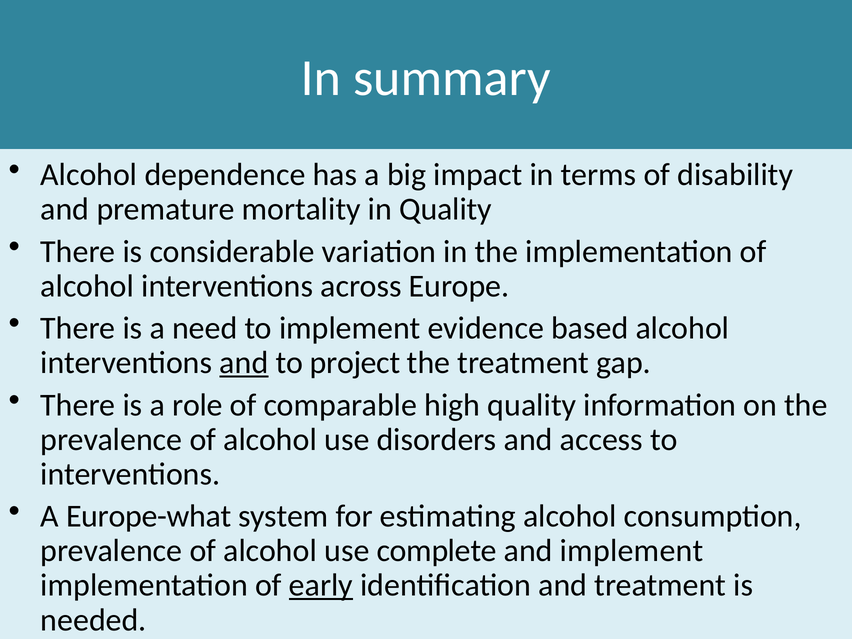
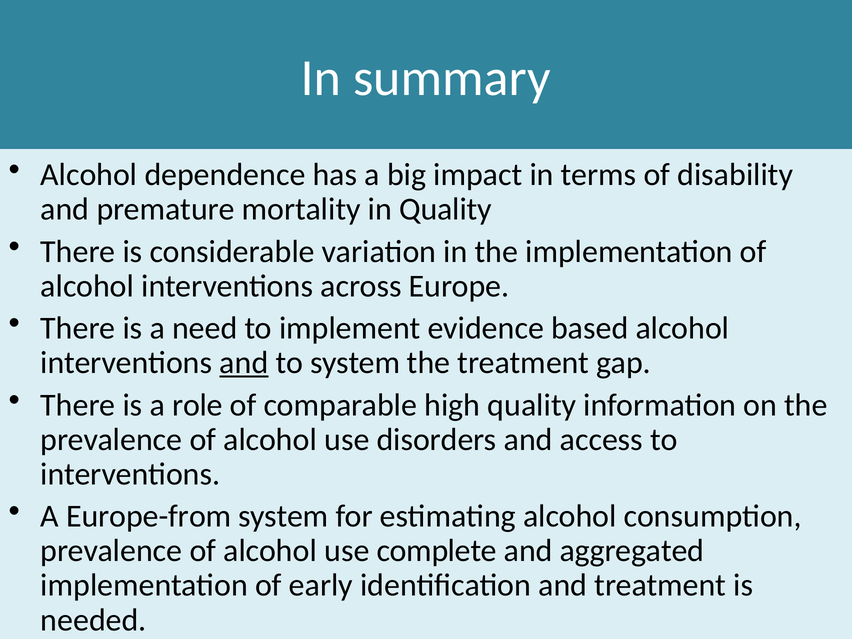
to project: project -> system
Europe-what: Europe-what -> Europe-from
and implement: implement -> aggregated
early underline: present -> none
